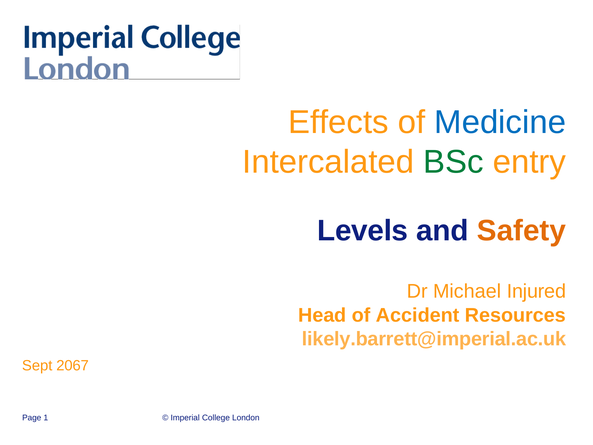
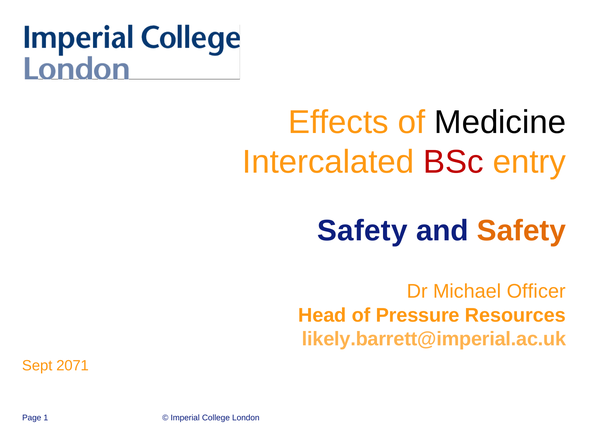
Medicine colour: blue -> black
BSc colour: green -> red
Levels at (363, 231): Levels -> Safety
Injured: Injured -> Officer
Accident: Accident -> Pressure
2067: 2067 -> 2071
